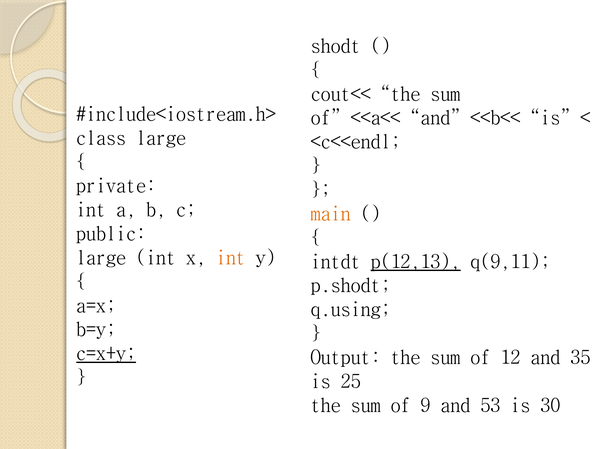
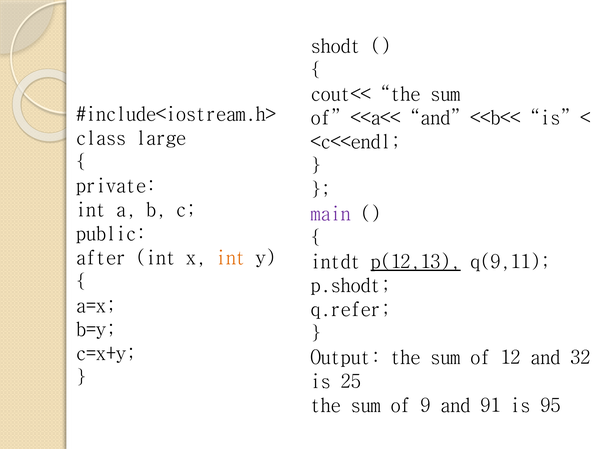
main colour: orange -> purple
large at (101, 258): large -> after
q.using: q.using -> q.refer
c=x+y underline: present -> none
35: 35 -> 32
53: 53 -> 91
30: 30 -> 95
